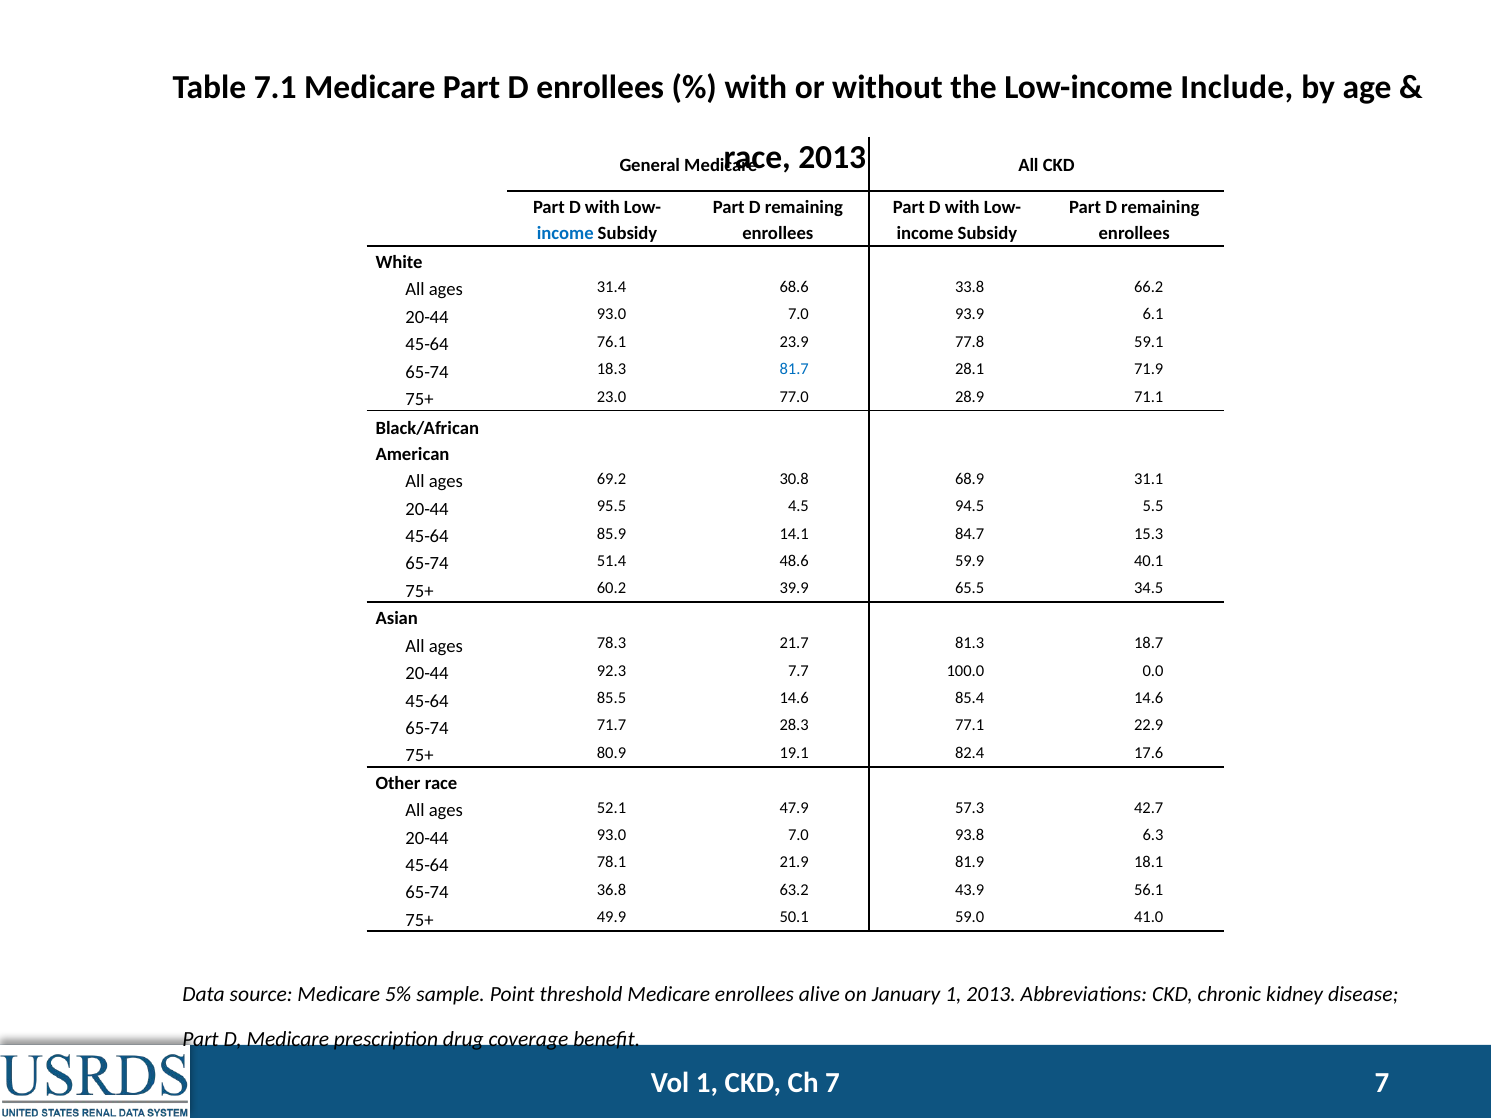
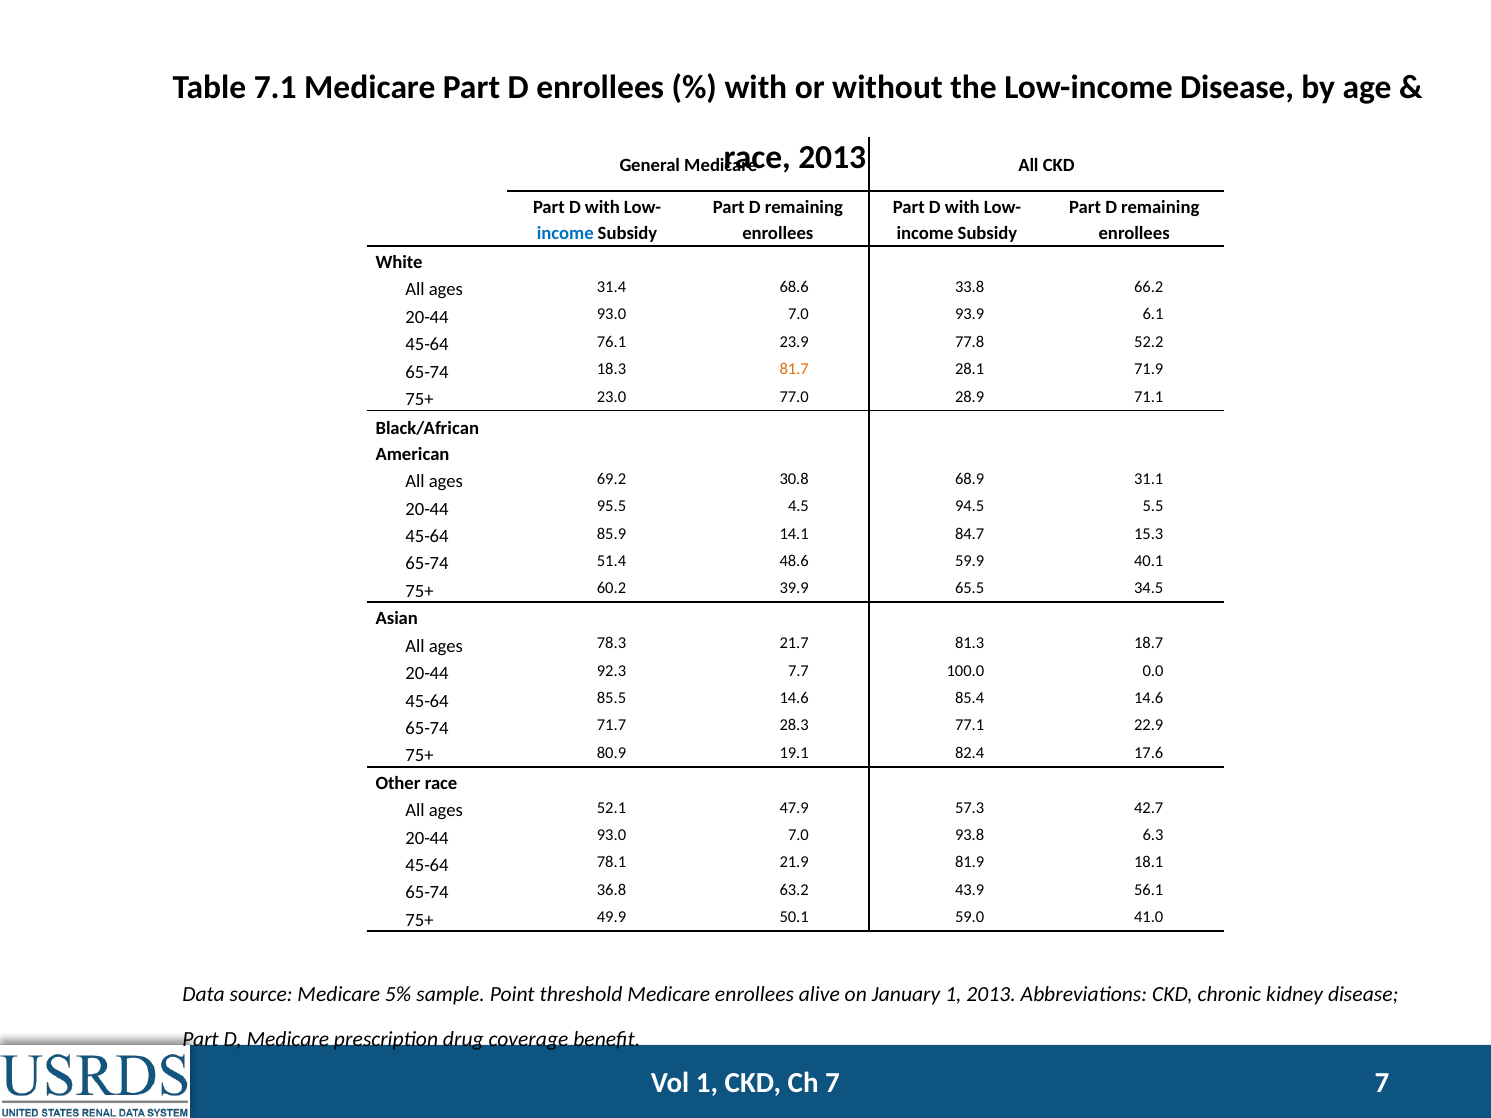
Low-income Include: Include -> Disease
59.1: 59.1 -> 52.2
81.7 colour: blue -> orange
